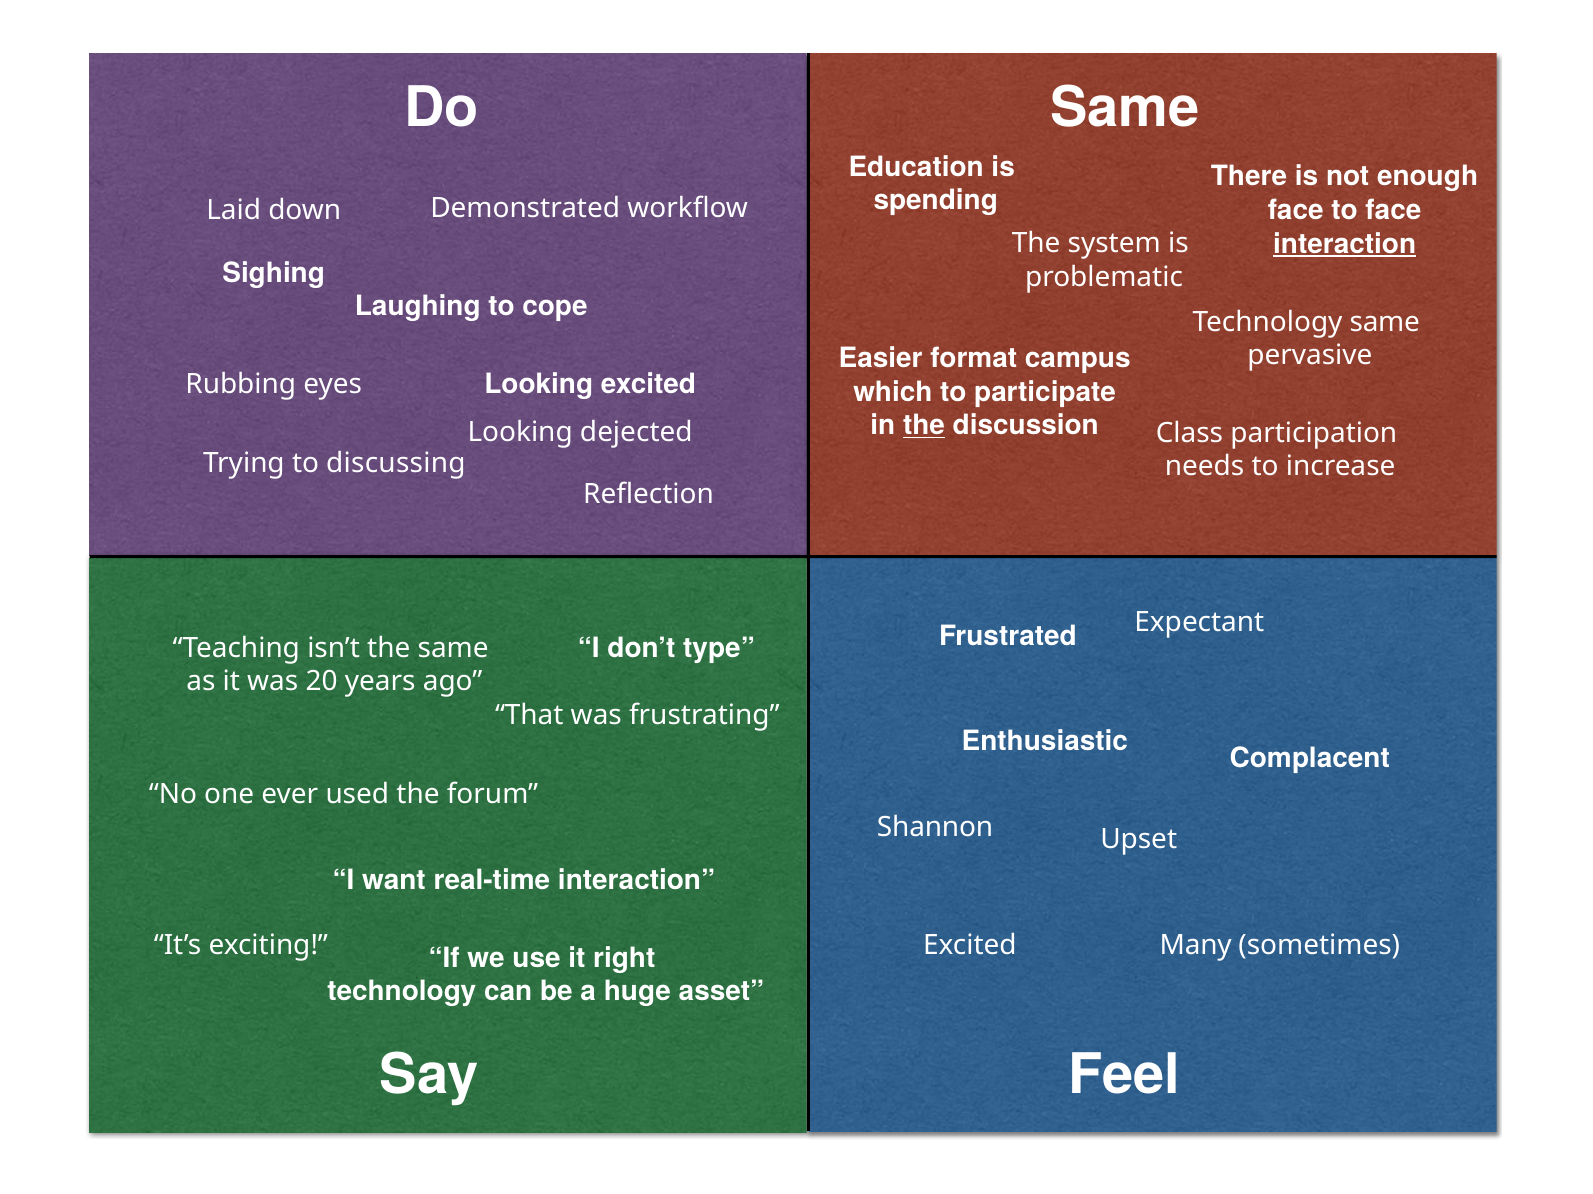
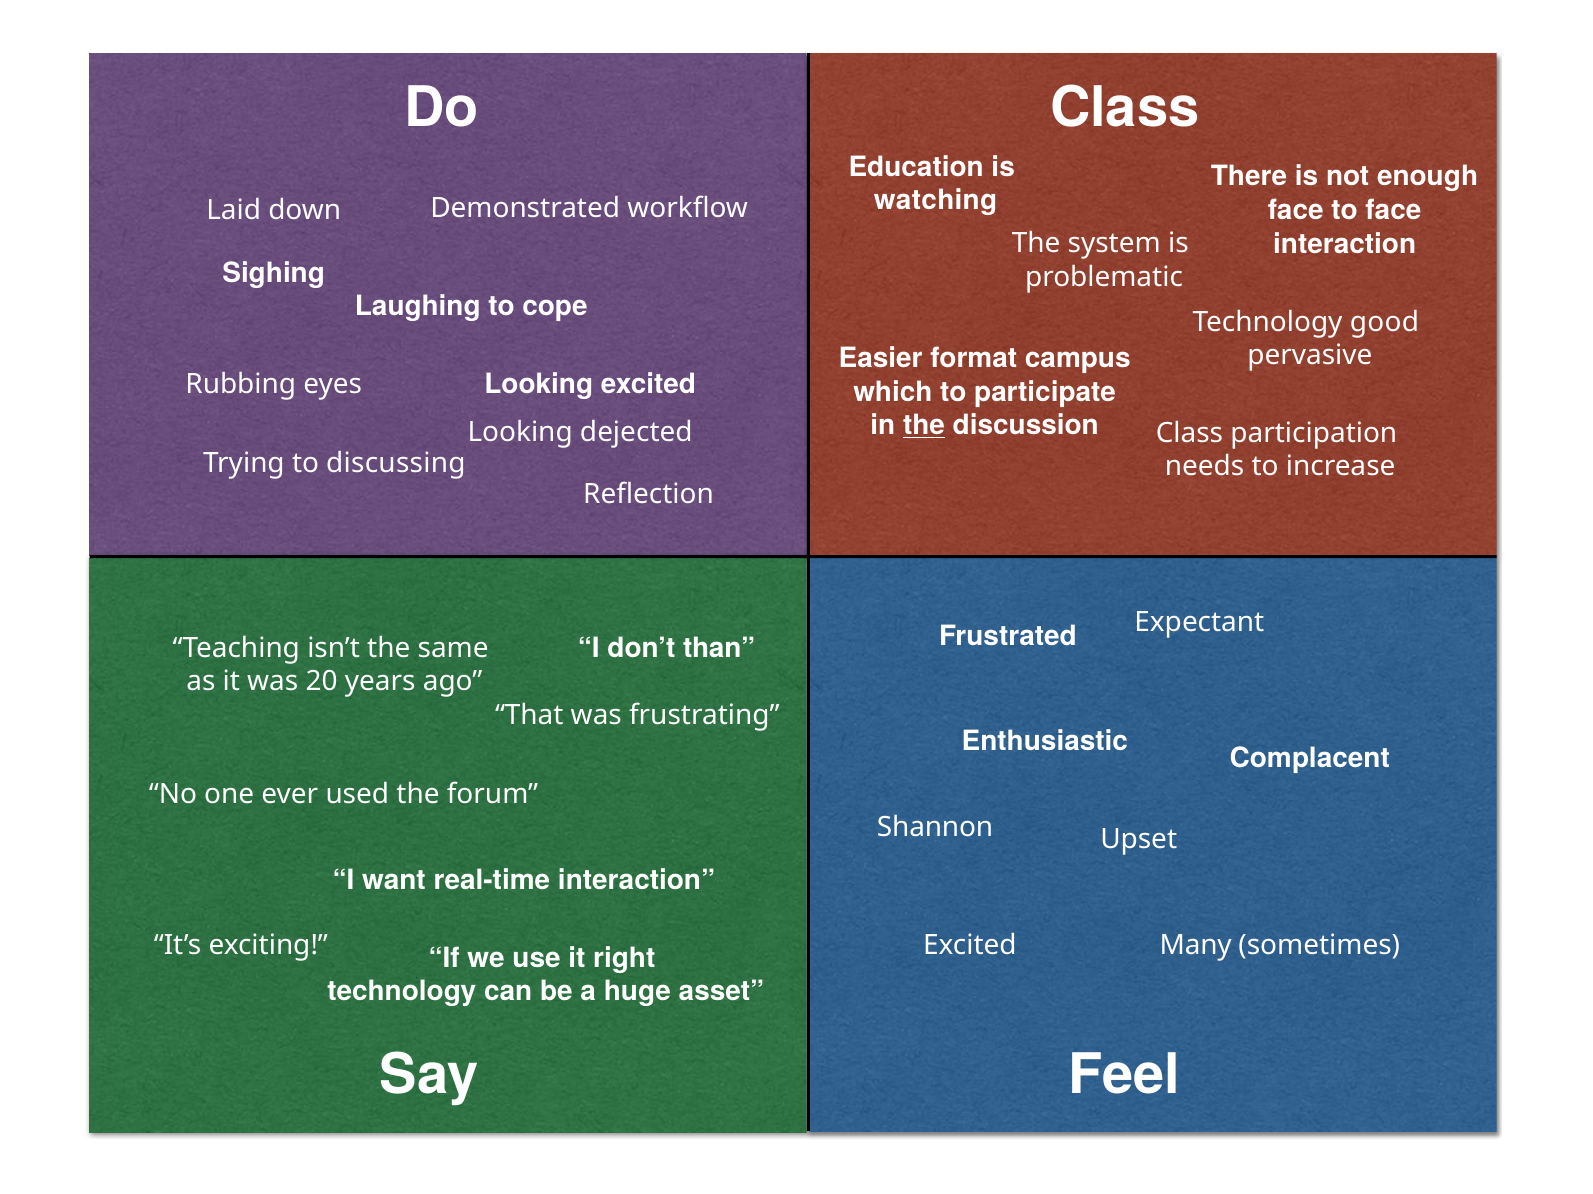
Same at (1125, 108): Same -> Class
spending: spending -> watching
interaction at (1345, 244) underline: present -> none
Technology same: same -> good
type: type -> than
